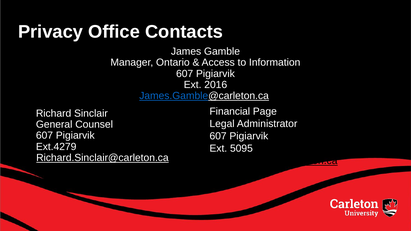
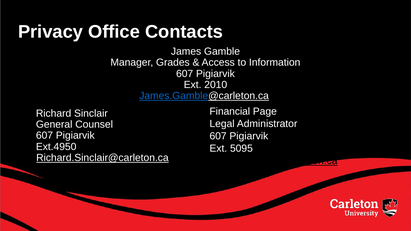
Ontario: Ontario -> Grades
2016: 2016 -> 2010
Ext.4279: Ext.4279 -> Ext.4950
